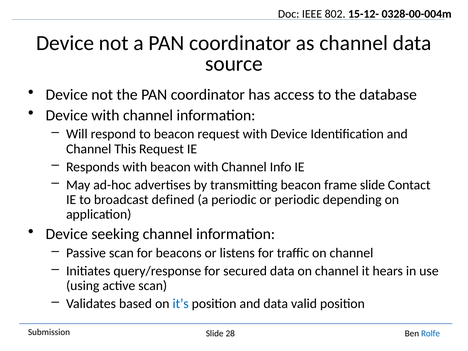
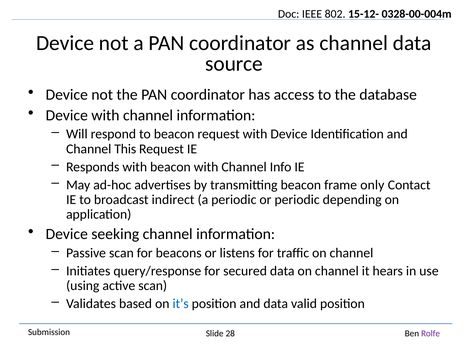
frame slide: slide -> only
defined: defined -> indirect
Rolfe colour: blue -> purple
